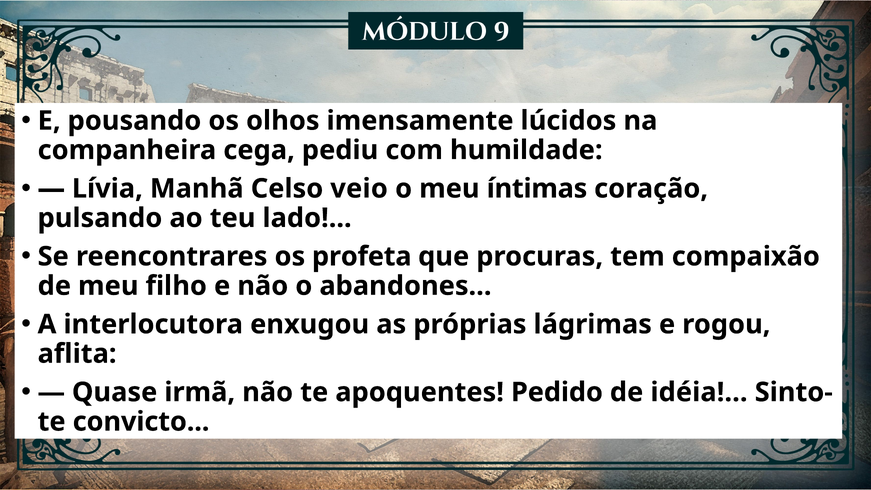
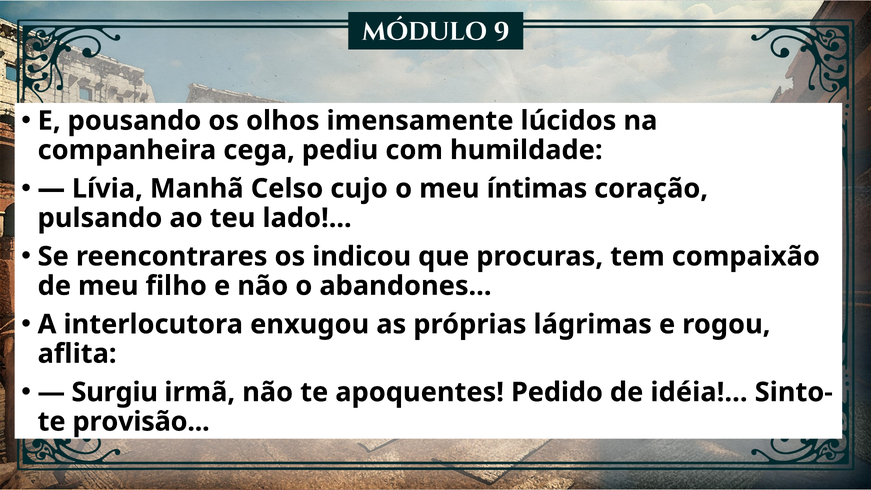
veio: veio -> cujo
profeta: profeta -> indicou
Quase: Quase -> Surgiu
convicto: convicto -> provisão
